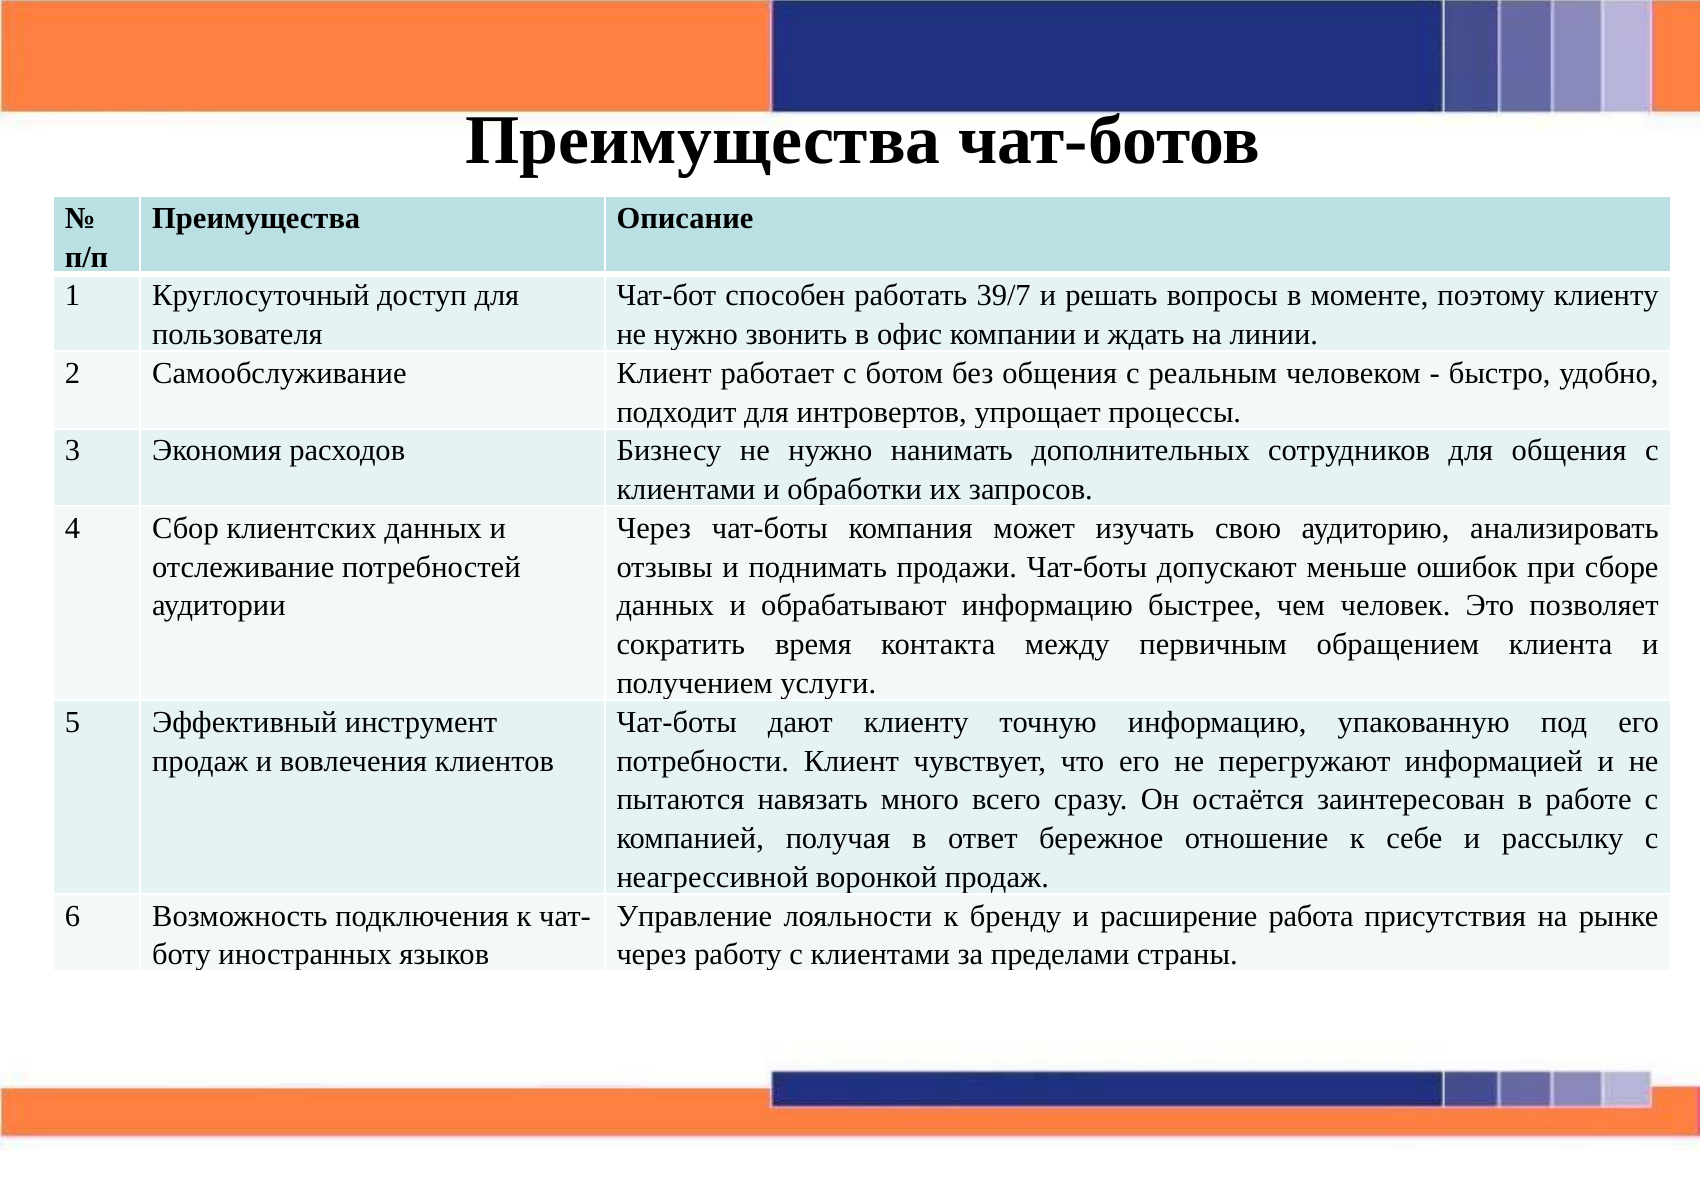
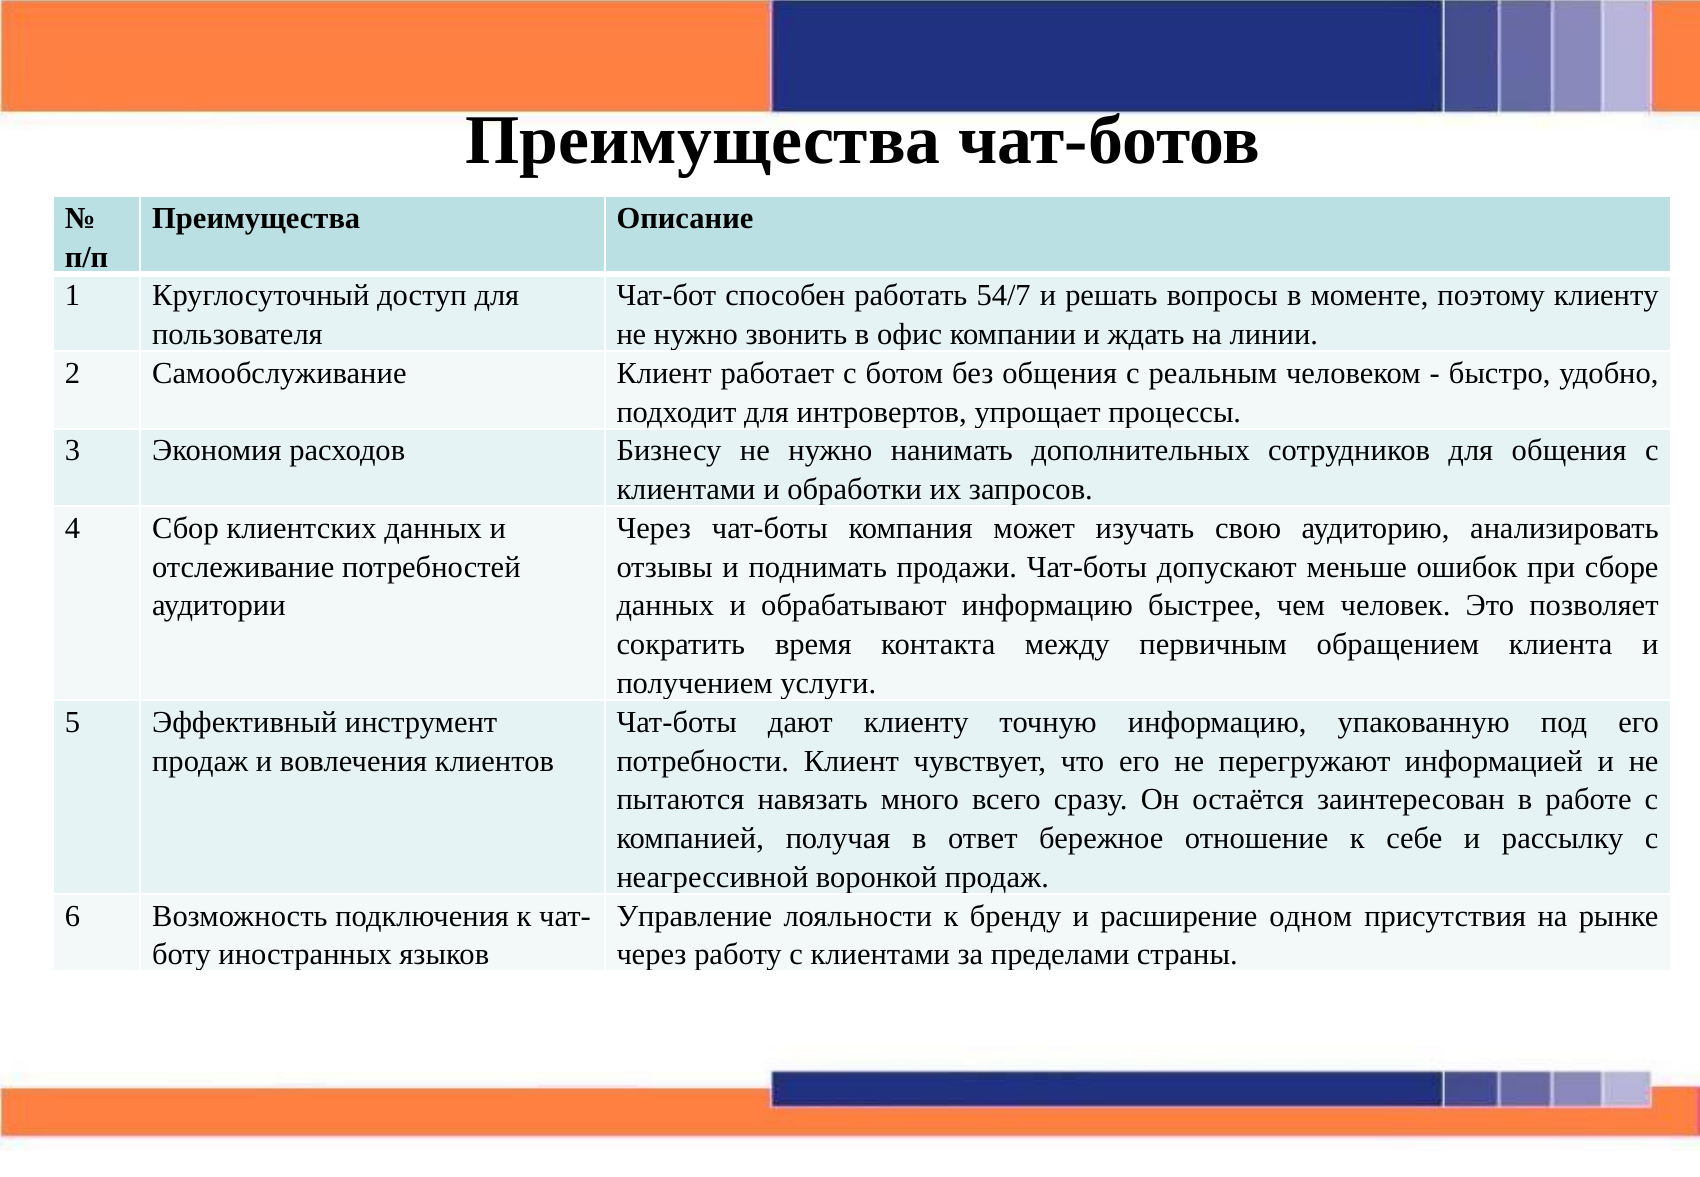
39/7: 39/7 -> 54/7
работа: работа -> одном
